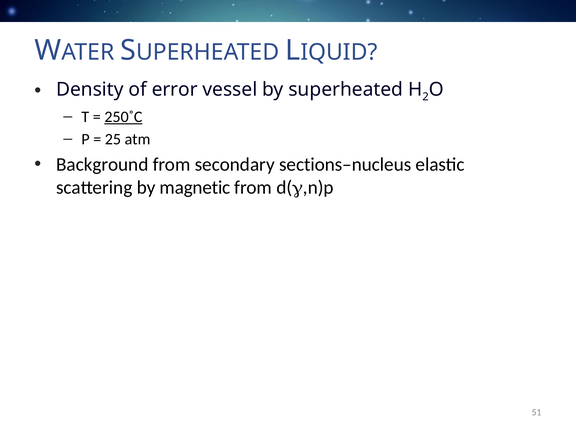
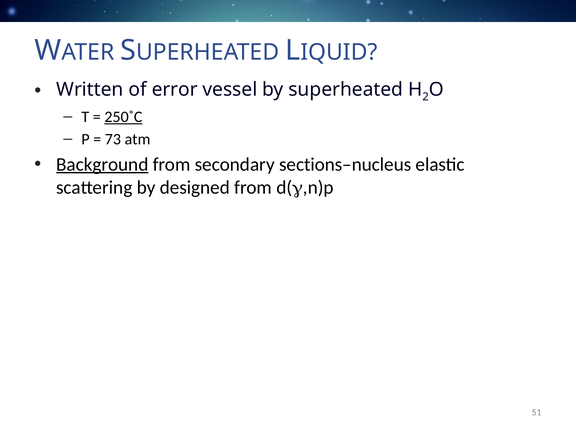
Density: Density -> Written
25: 25 -> 73
Background underline: none -> present
magnetic: magnetic -> designed
